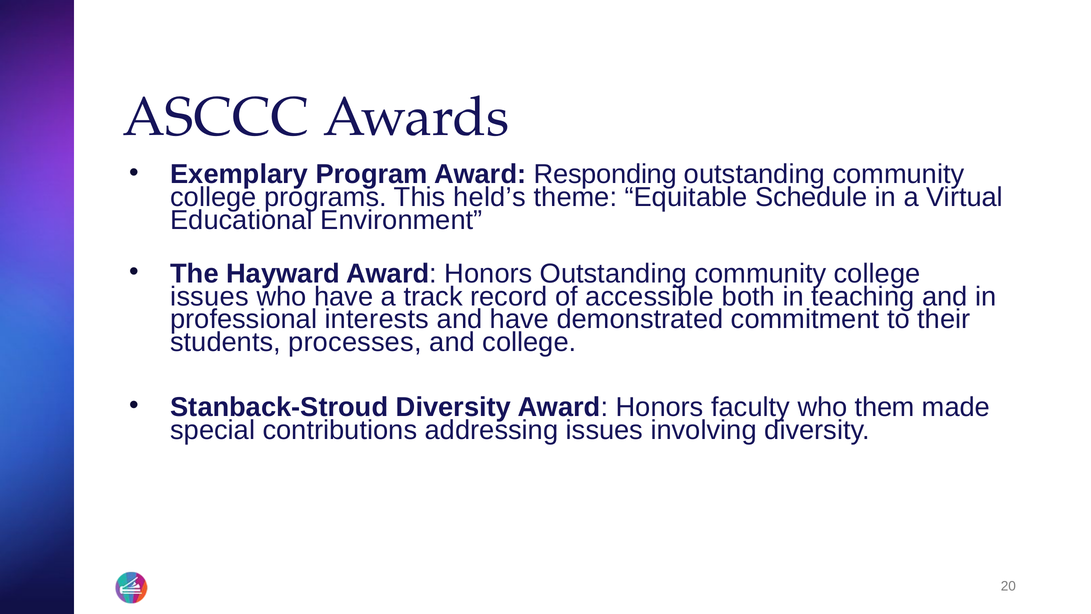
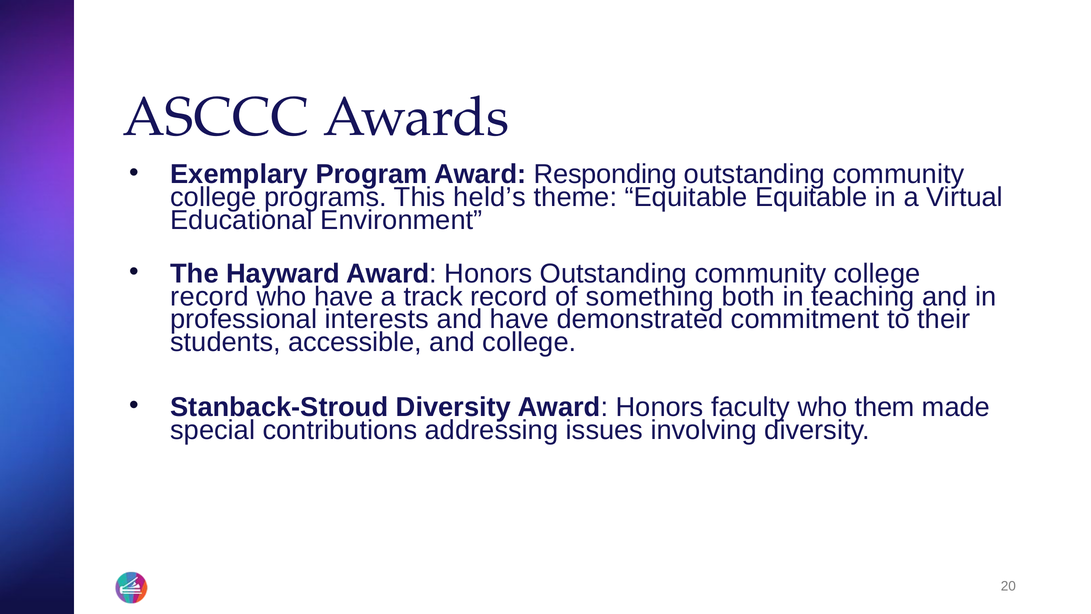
Equitable Schedule: Schedule -> Equitable
issues at (210, 296): issues -> record
accessible: accessible -> something
processes: processes -> accessible
